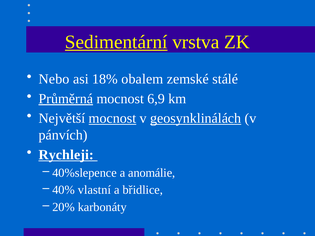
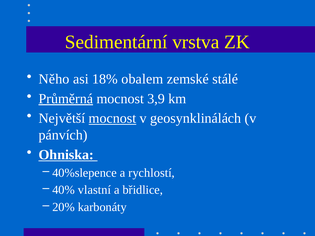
Sedimentární underline: present -> none
Nebo: Nebo -> Něho
6,9: 6,9 -> 3,9
geosynklinálách underline: present -> none
Rychleji: Rychleji -> Ohniska
anomálie: anomálie -> rychlostí
